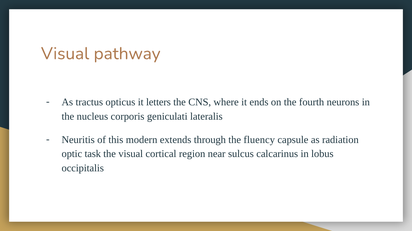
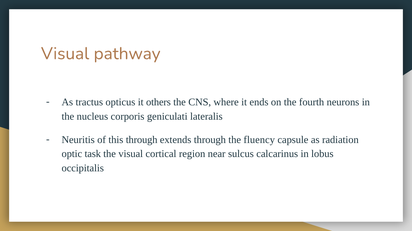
letters: letters -> others
this modern: modern -> through
